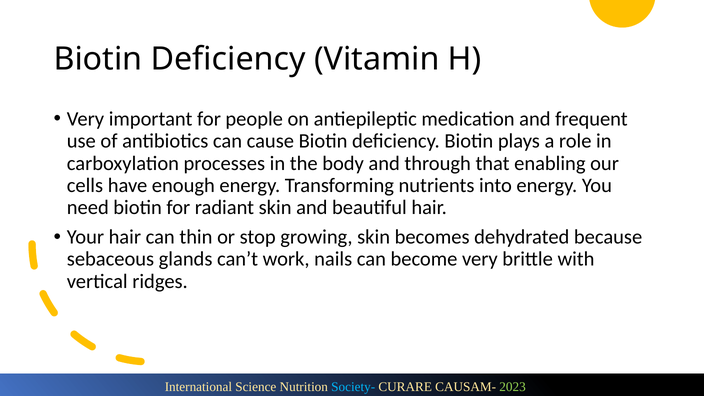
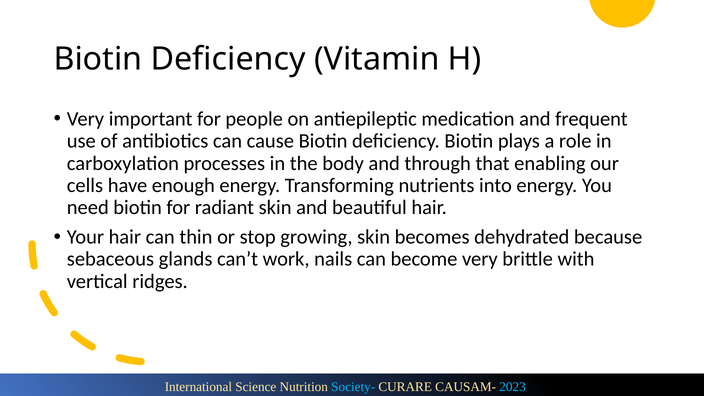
2023 colour: light green -> light blue
